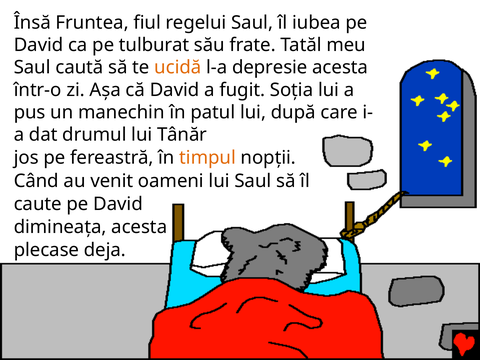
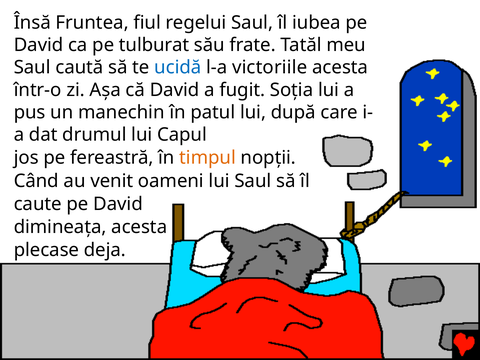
ucidă colour: orange -> blue
depresie: depresie -> victoriile
Tânăr: Tânăr -> Capul
